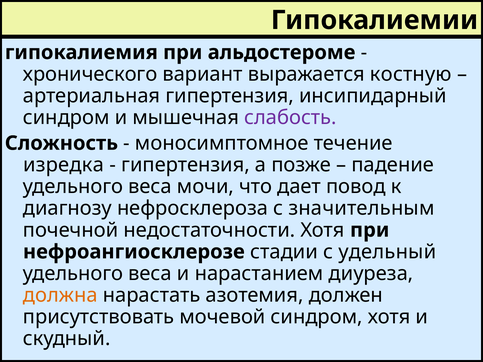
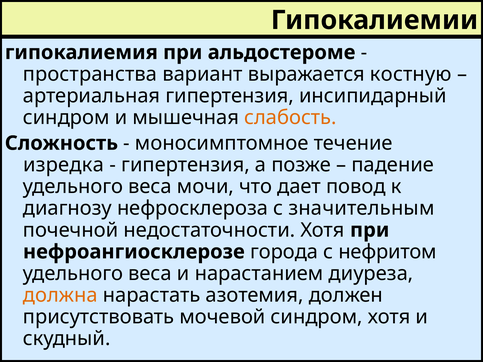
хронического: хронического -> пространства
слабость colour: purple -> orange
стадии: стадии -> города
удельный: удельный -> нефритом
